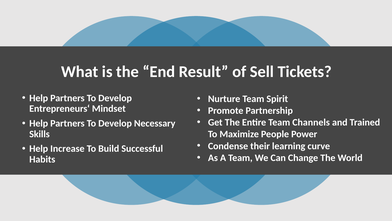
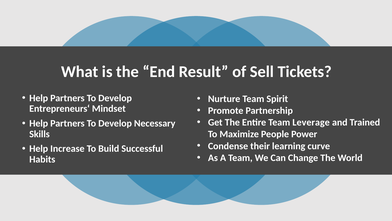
Channels: Channels -> Leverage
